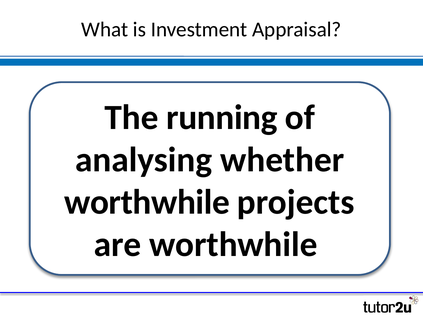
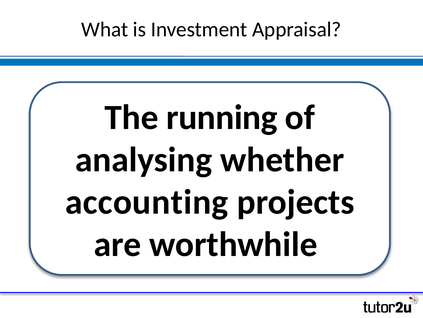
worthwhile at (147, 202): worthwhile -> accounting
